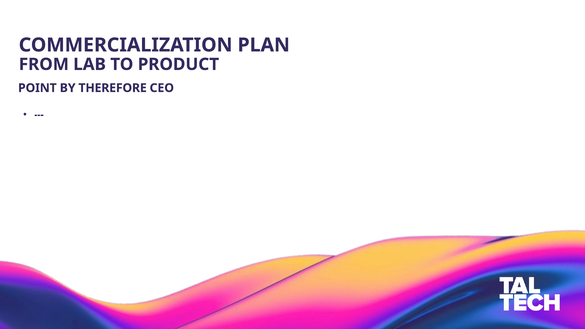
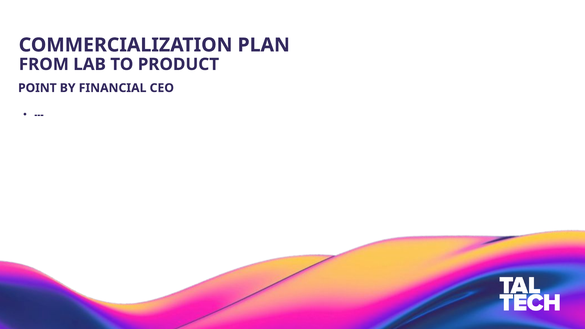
THEREFORE: THEREFORE -> FINANCIAL
